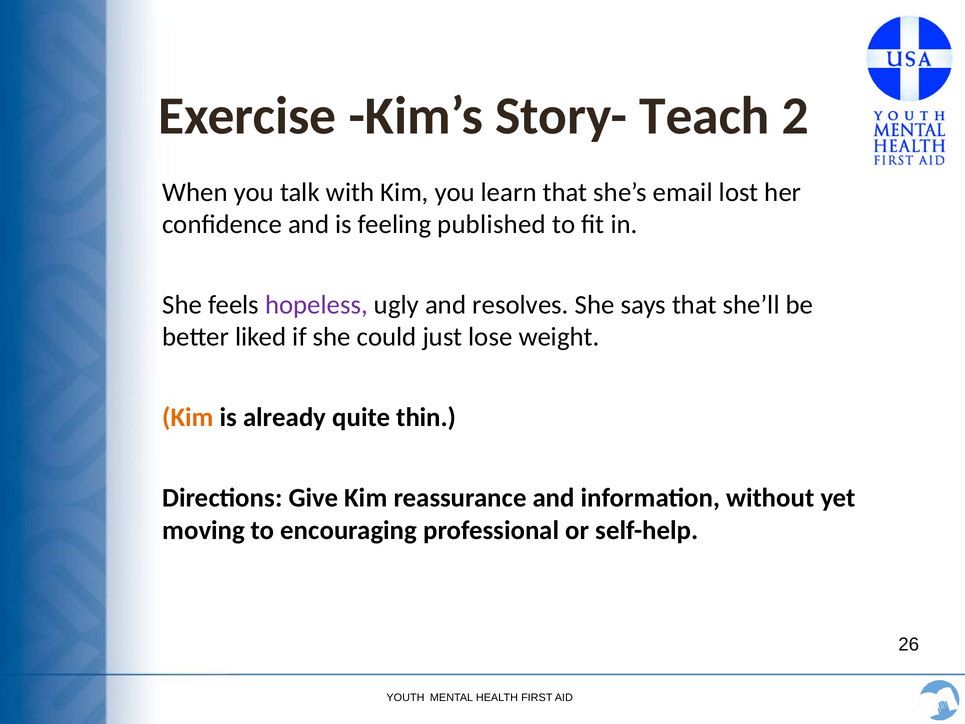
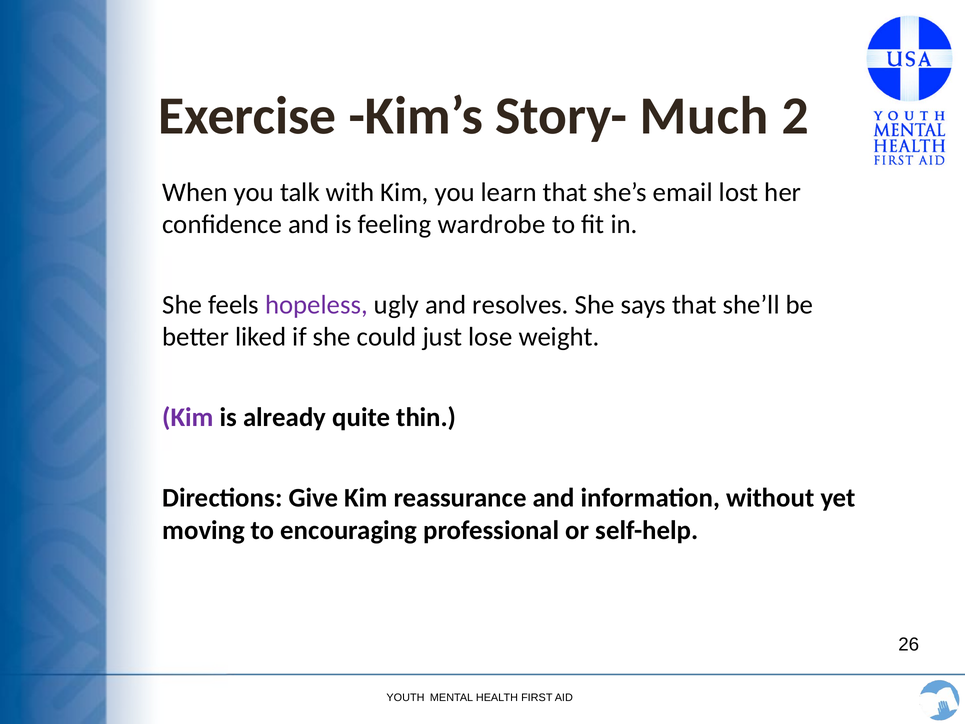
Teach: Teach -> Much
published: published -> wardrobe
Kim at (188, 417) colour: orange -> purple
